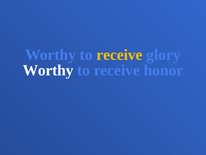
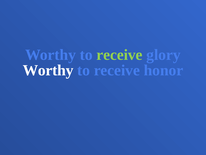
receive at (119, 55) colour: yellow -> light green
